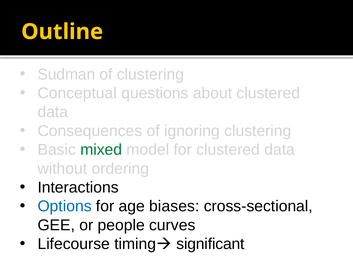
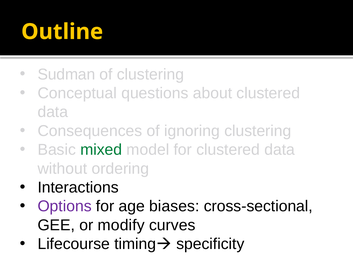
Options colour: blue -> purple
people: people -> modify
significant: significant -> specificity
